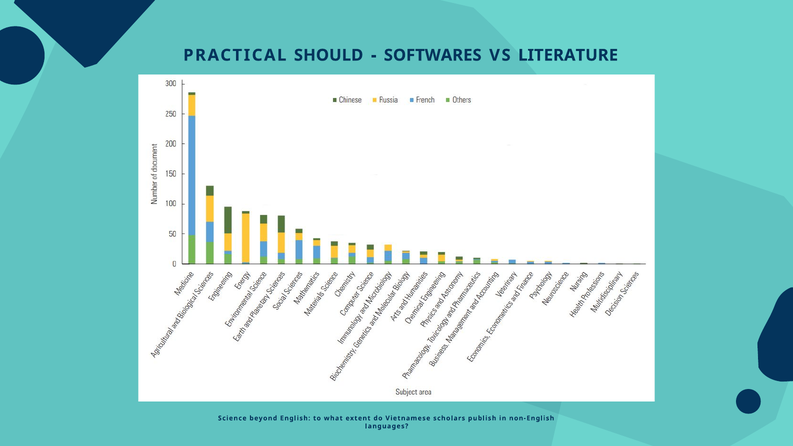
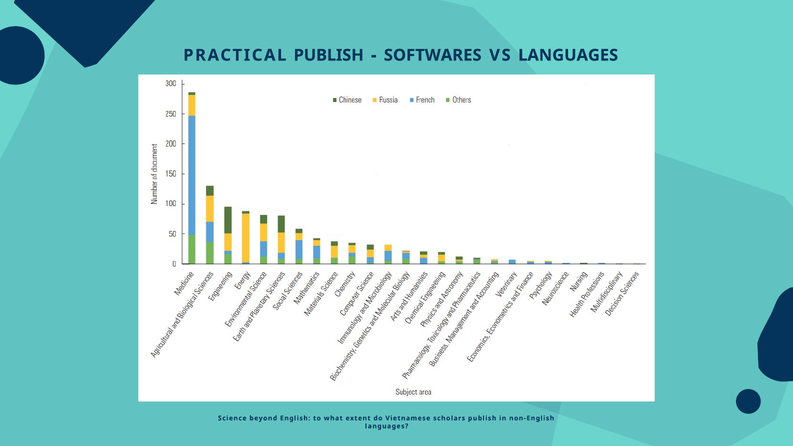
PRACTICAL SHOULD: SHOULD -> PUBLISH
VS LITERATURE: LITERATURE -> LANGUAGES
